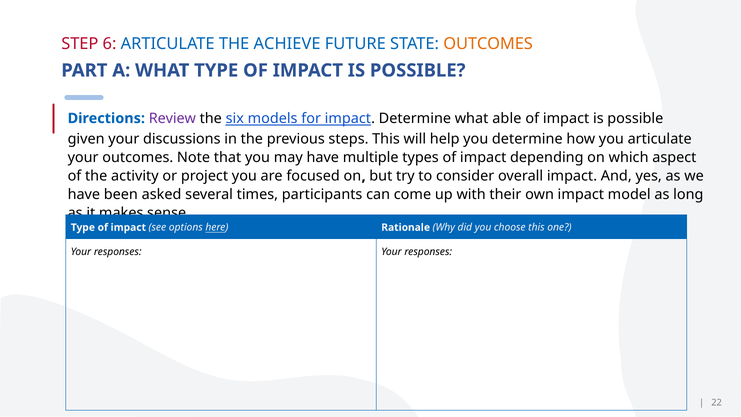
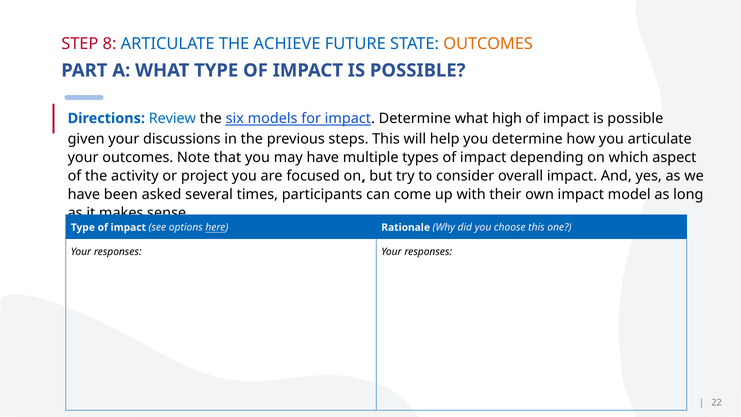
6: 6 -> 8
Review colour: purple -> blue
able: able -> high
